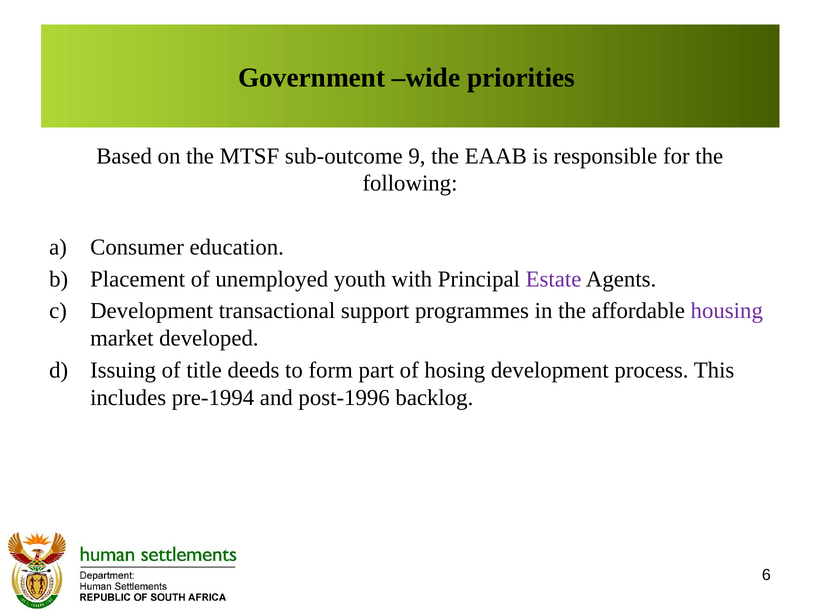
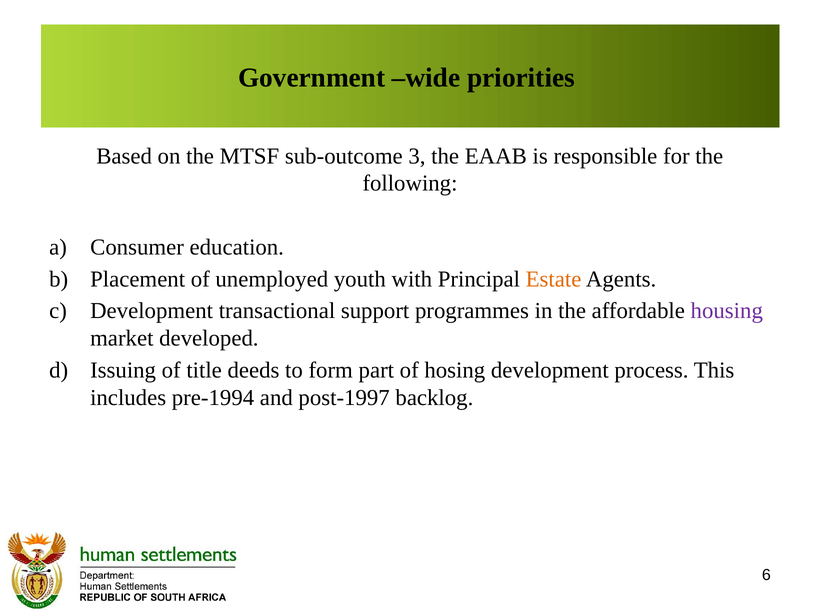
9: 9 -> 3
Estate colour: purple -> orange
post-1996: post-1996 -> post-1997
